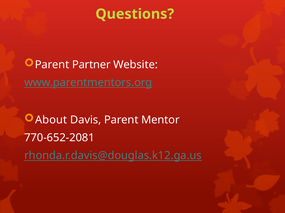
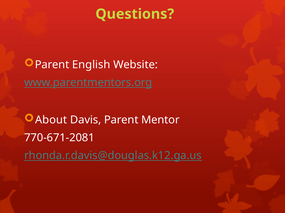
Partner: Partner -> English
770-652-2081: 770-652-2081 -> 770-671-2081
